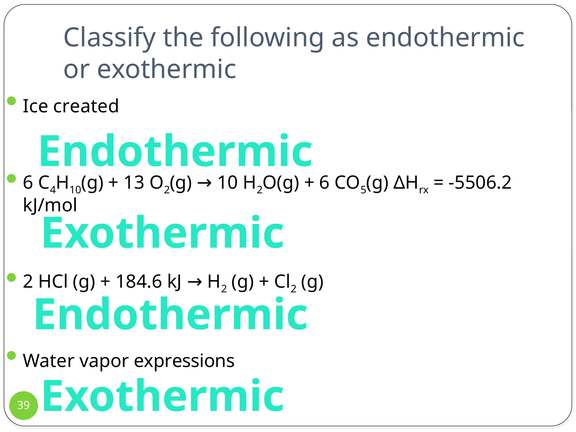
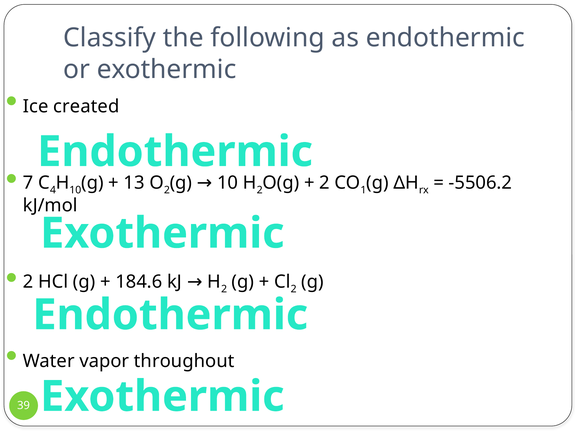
6 at (28, 183): 6 -> 7
6 at (325, 183): 6 -> 2
5: 5 -> 1
expressions: expressions -> throughout
